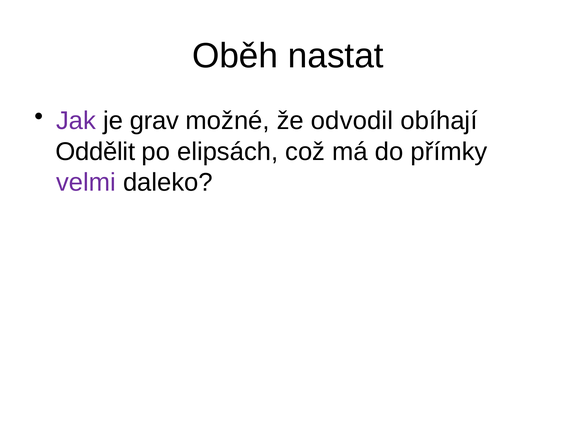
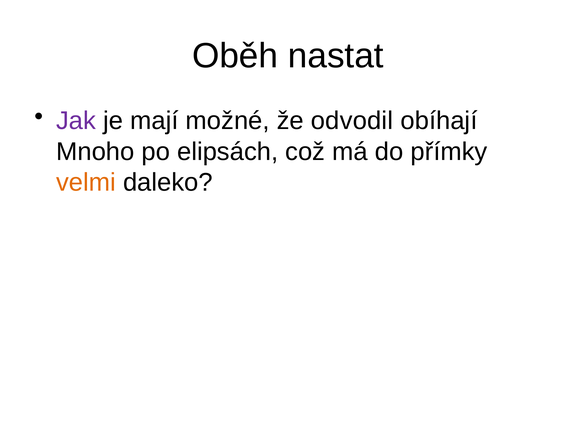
grav: grav -> mají
Oddělit: Oddělit -> Mnoho
velmi colour: purple -> orange
